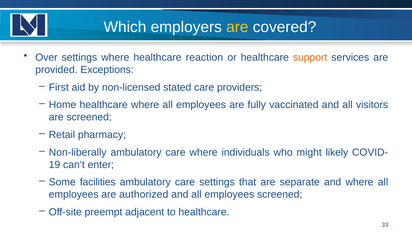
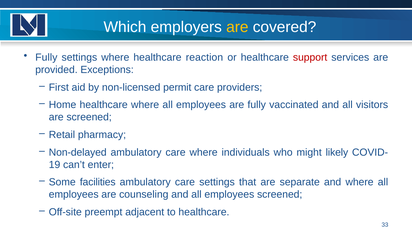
Over at (46, 57): Over -> Fully
support colour: orange -> red
stated: stated -> permit
Non-liberally: Non-liberally -> Non-delayed
authorized: authorized -> counseling
